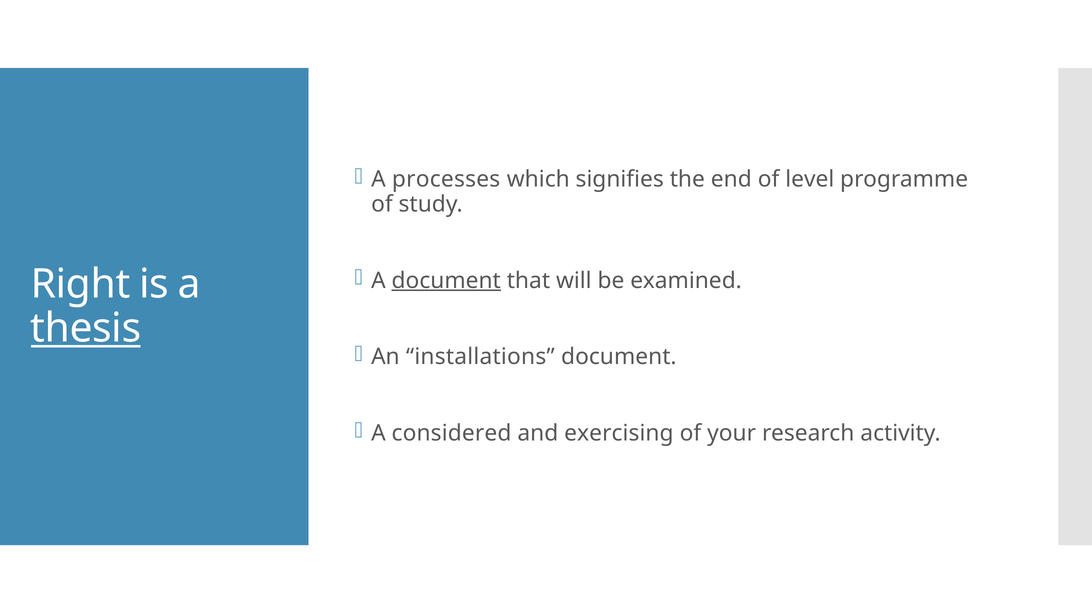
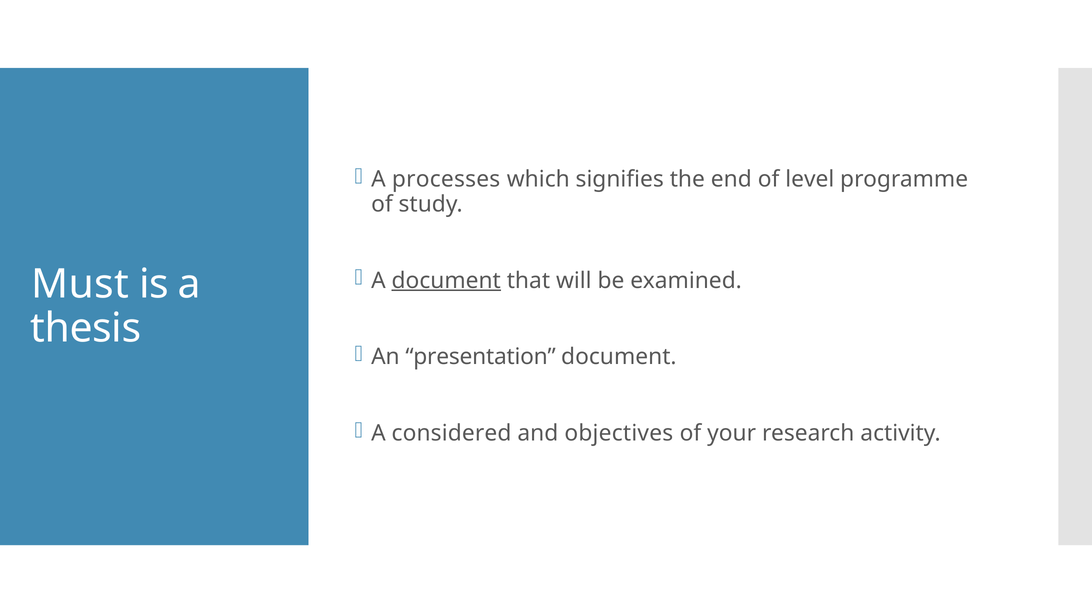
Right: Right -> Must
thesis underline: present -> none
installations: installations -> presentation
exercising: exercising -> objectives
